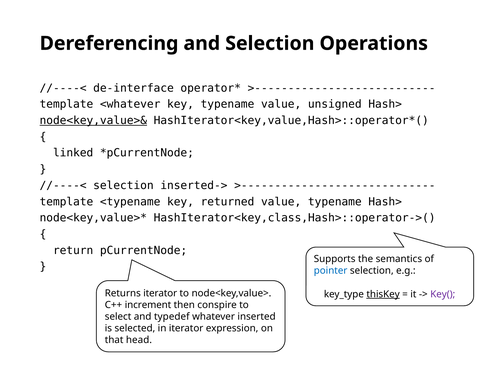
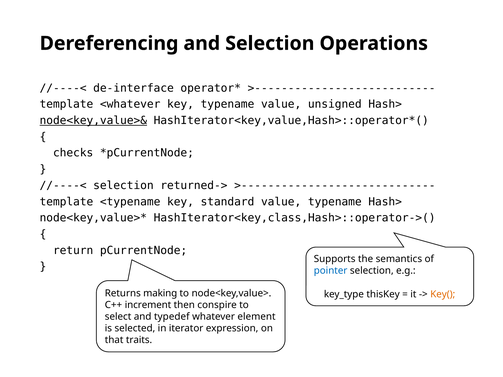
linked: linked -> checks
inserted->: inserted-> -> returned->
returned: returned -> standard
Returns iterator: iterator -> making
thisKey underline: present -> none
Key( colour: purple -> orange
inserted: inserted -> element
head: head -> traits
